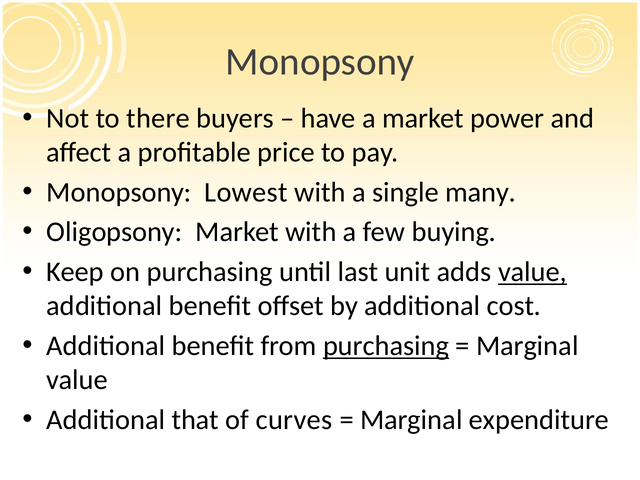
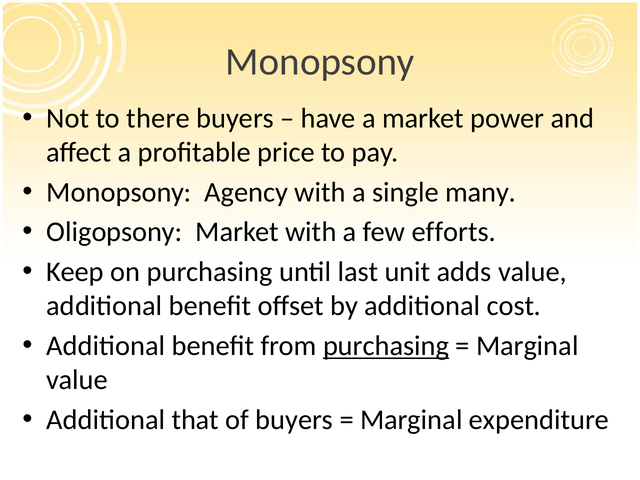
Lowest: Lowest -> Agency
buying: buying -> efforts
value at (532, 272) underline: present -> none
of curves: curves -> buyers
